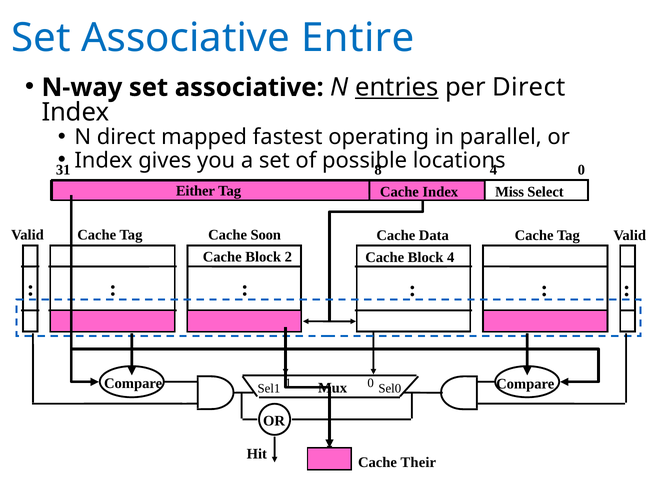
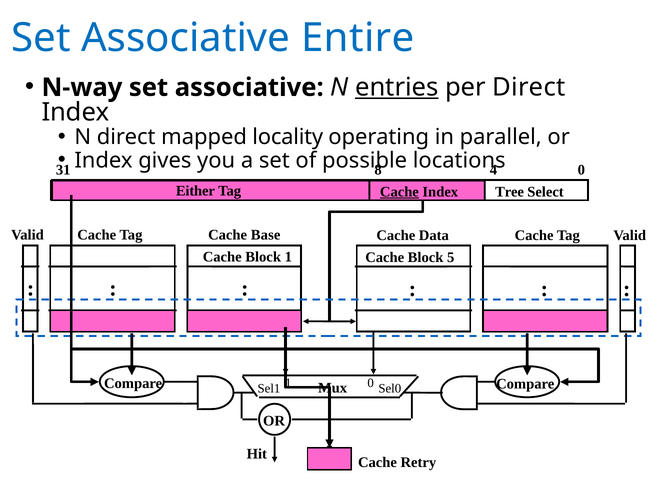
fastest: fastest -> locality
Miss: Miss -> Tree
Cache at (399, 192) underline: none -> present
Soon: Soon -> Base
Block 2: 2 -> 1
4 at (451, 258): 4 -> 5
Their: Their -> Retry
